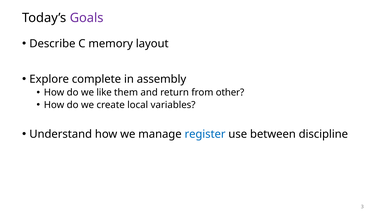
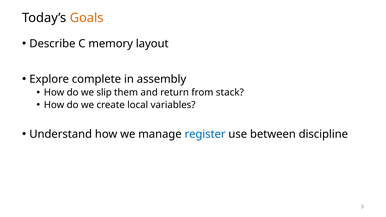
Goals colour: purple -> orange
like: like -> slip
other: other -> stack
